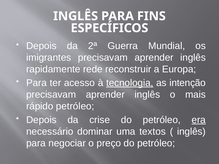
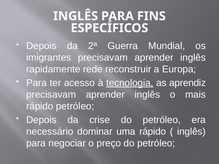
intenção: intenção -> aprendiz
era underline: present -> none
uma textos: textos -> rápido
